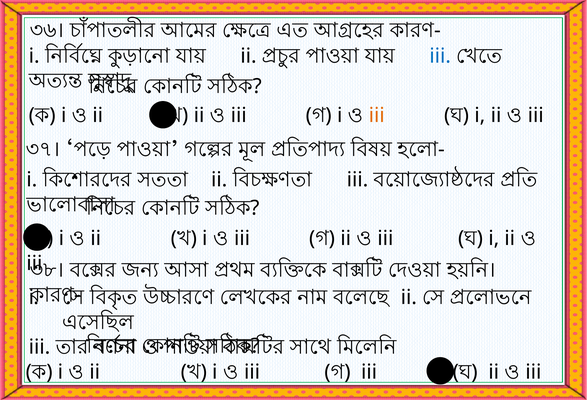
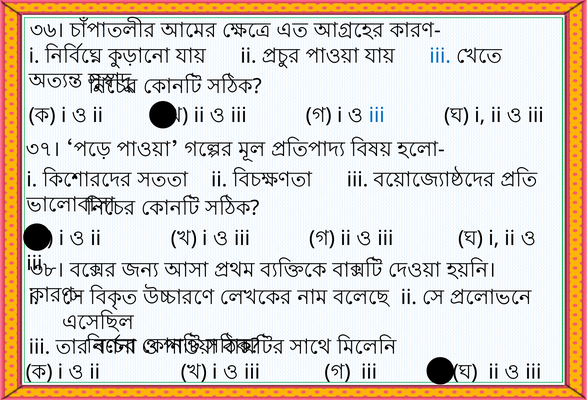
iii at (377, 116) colour: orange -> blue
